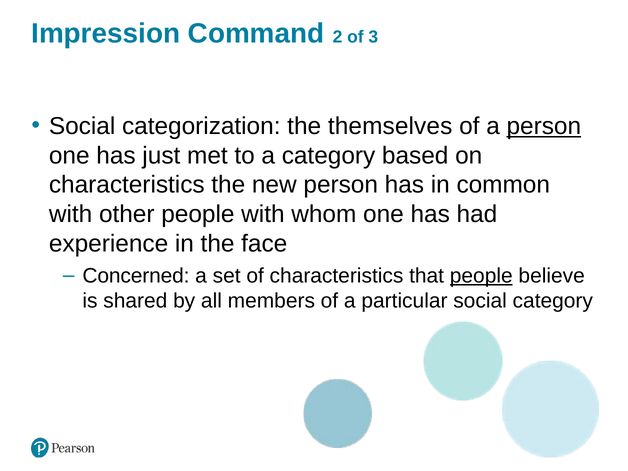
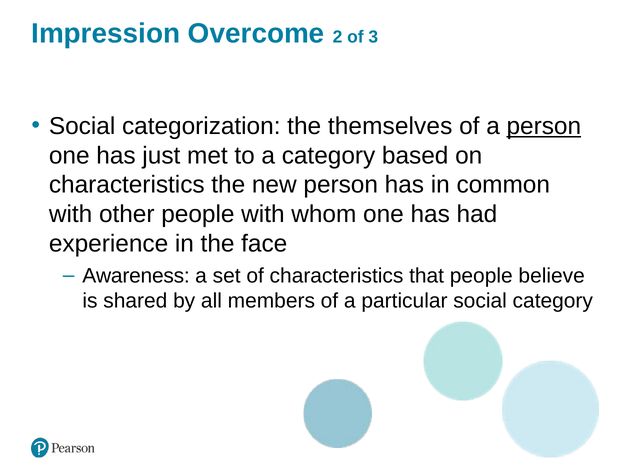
Command: Command -> Overcome
Concerned: Concerned -> Awareness
people at (481, 276) underline: present -> none
